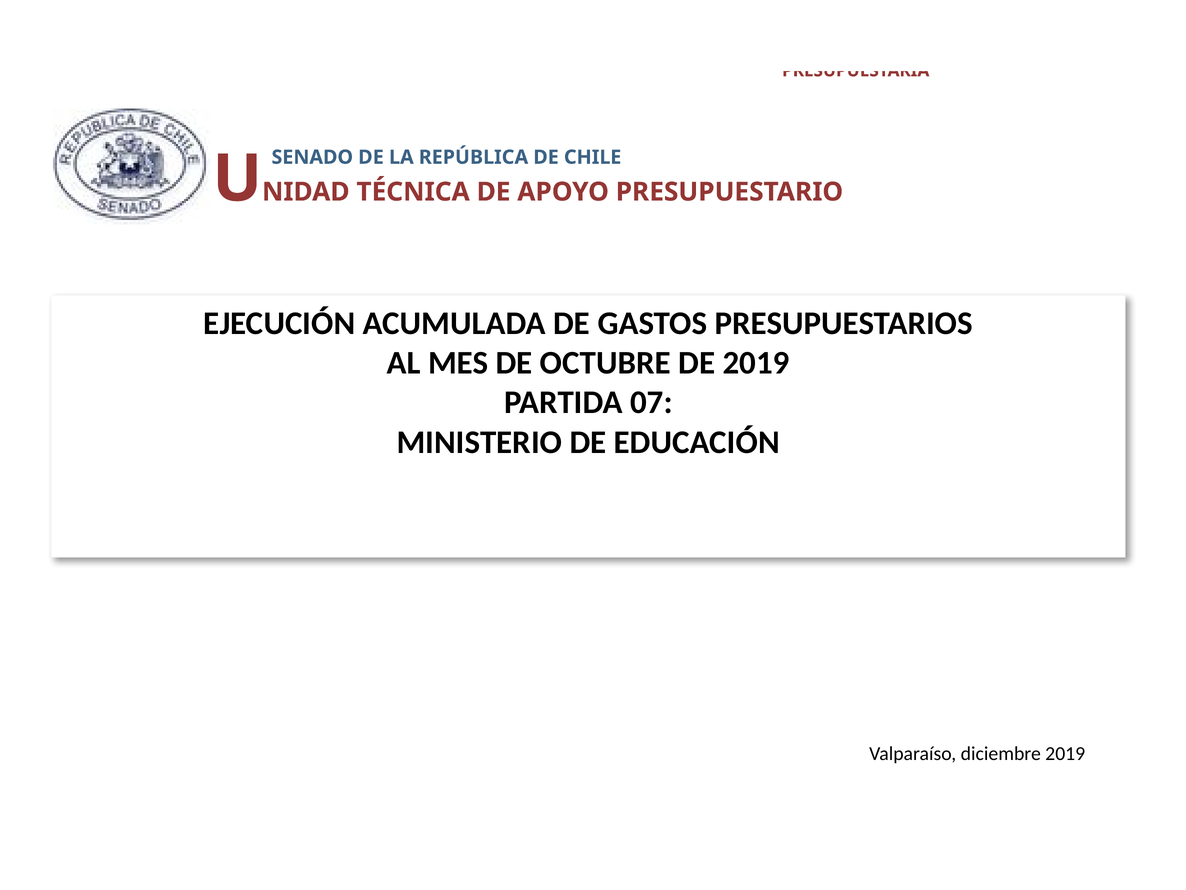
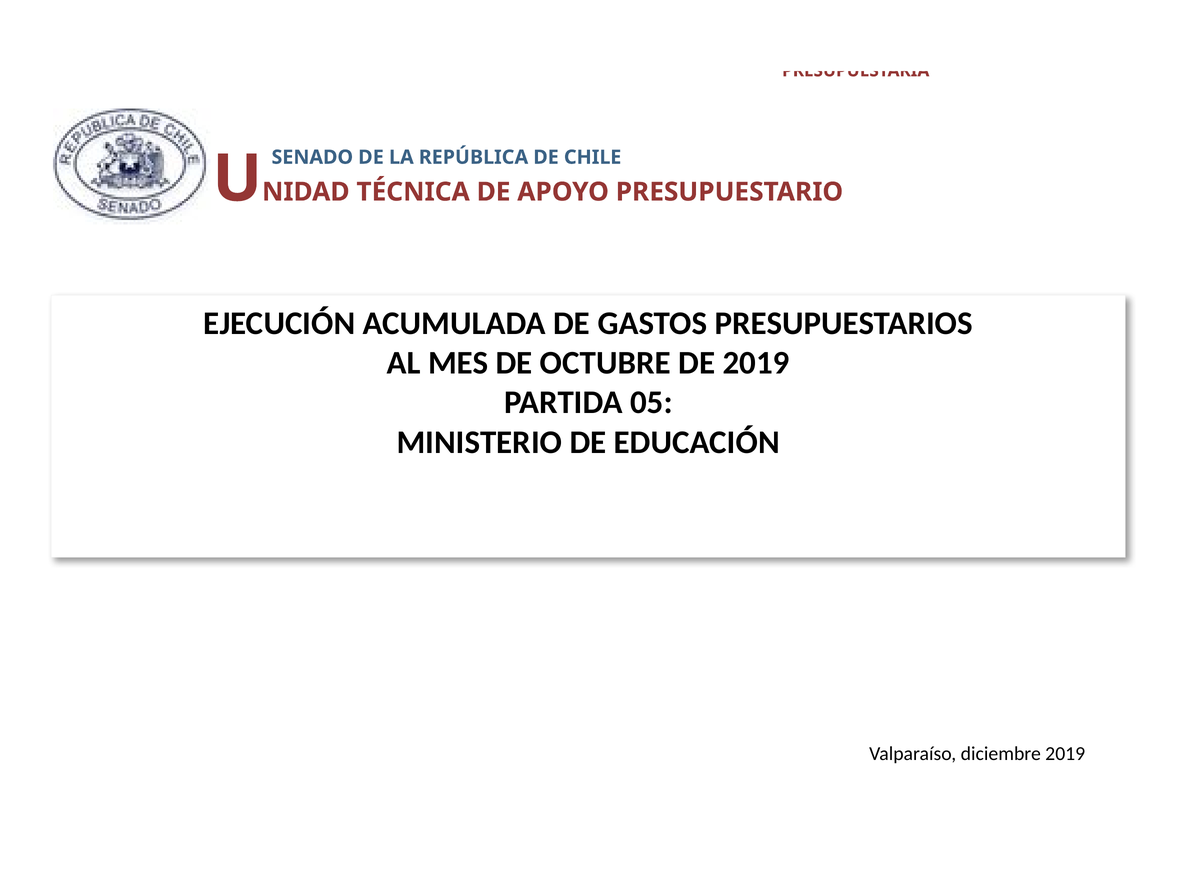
07: 07 -> 05
